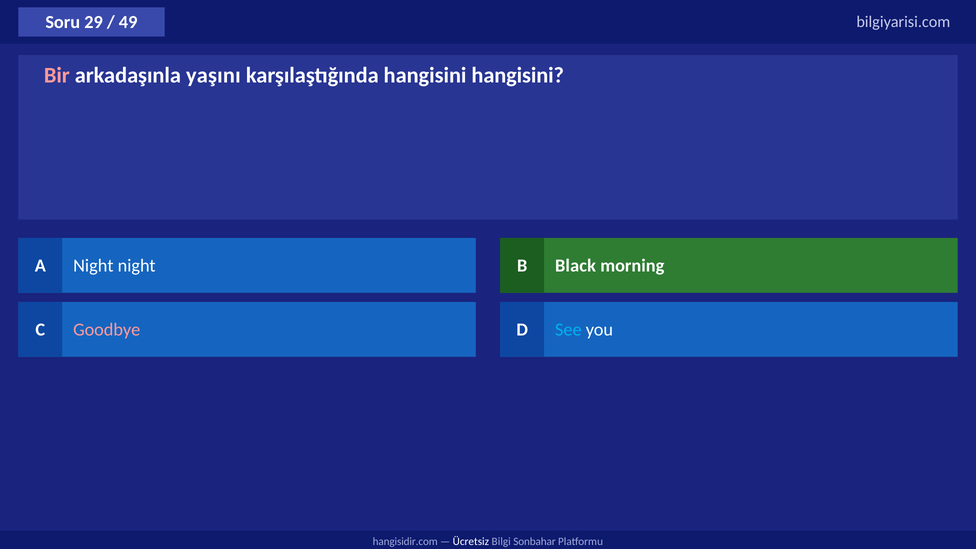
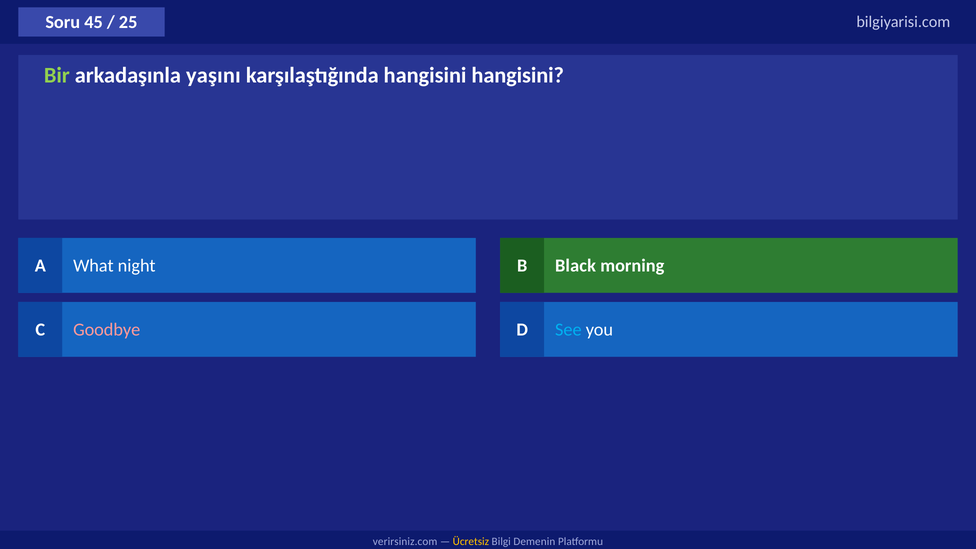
29: 29 -> 45
49: 49 -> 25
Bir colour: pink -> light green
A Night: Night -> What
hangisidir.com: hangisidir.com -> verirsiniz.com
Ücretsiz colour: white -> yellow
Sonbahar: Sonbahar -> Demenin
